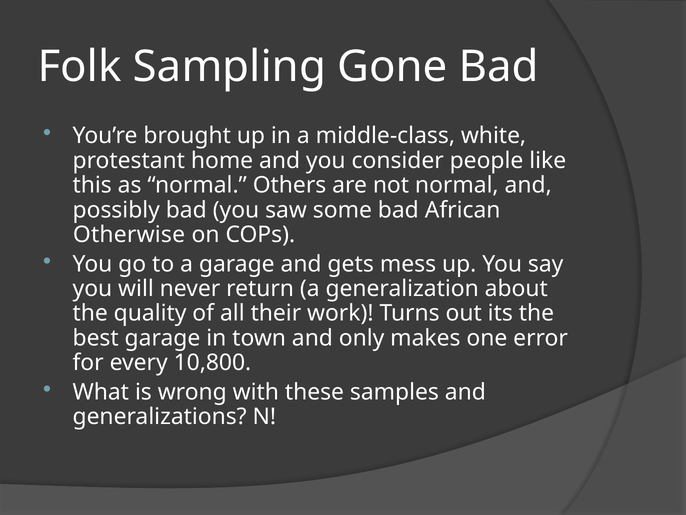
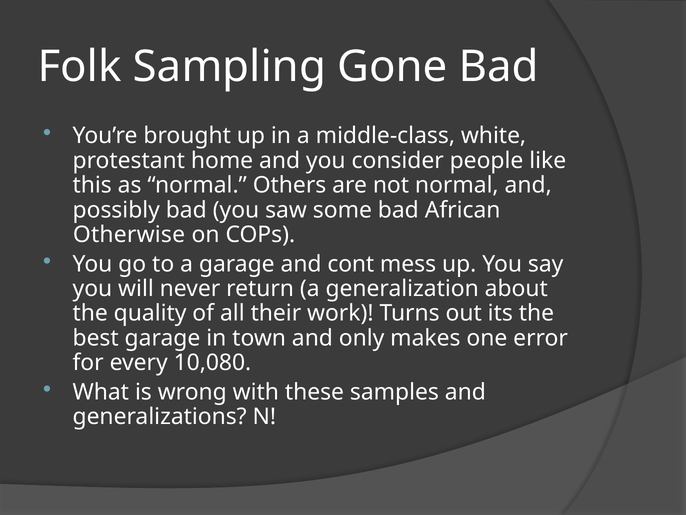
gets: gets -> cont
10,800: 10,800 -> 10,080
